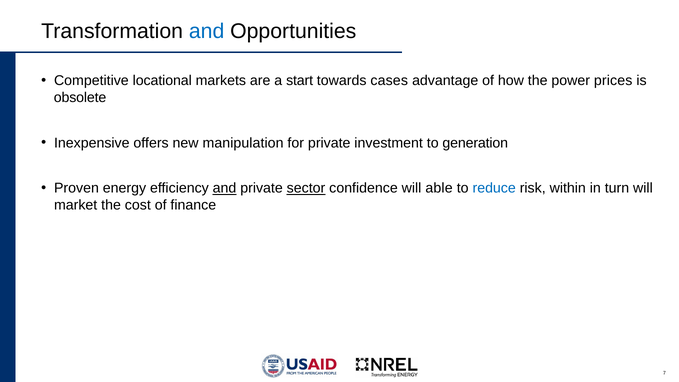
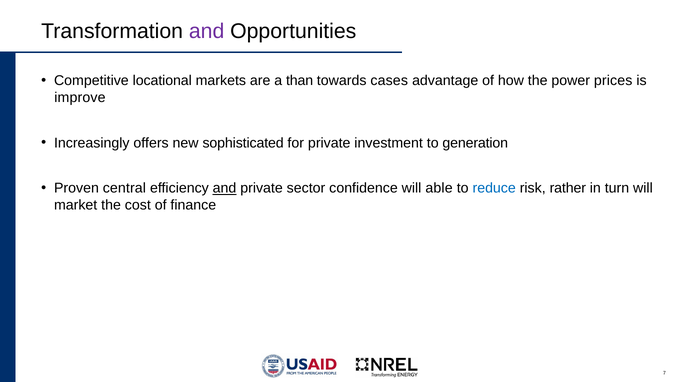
and at (207, 31) colour: blue -> purple
start: start -> than
obsolete: obsolete -> improve
Inexpensive: Inexpensive -> Increasingly
manipulation: manipulation -> sophisticated
energy: energy -> central
sector underline: present -> none
within: within -> rather
